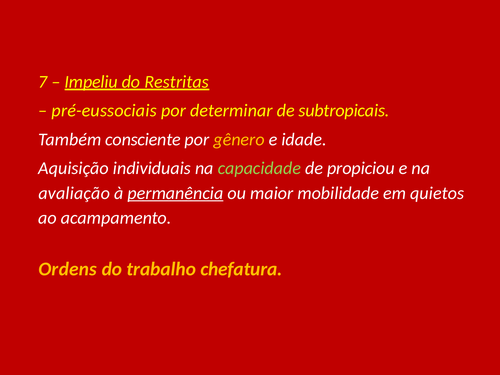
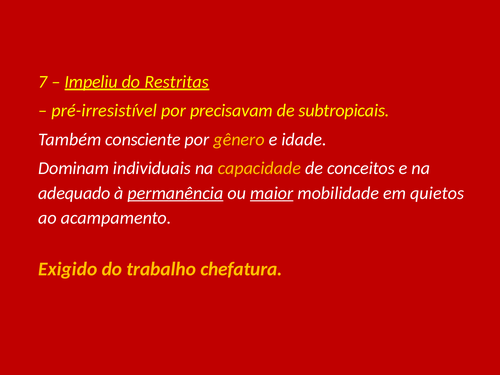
pré-eussociais: pré-eussociais -> pré-irresistível
determinar: determinar -> precisavam
Aquisição: Aquisição -> Dominam
capacidade colour: light green -> yellow
propiciou: propiciou -> conceitos
avaliação: avaliação -> adequado
maior underline: none -> present
Ordens: Ordens -> Exigido
